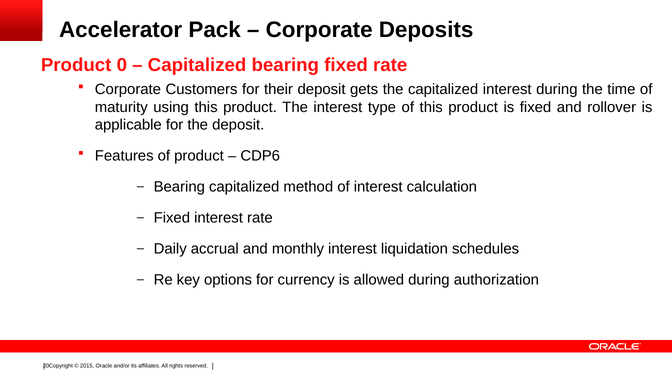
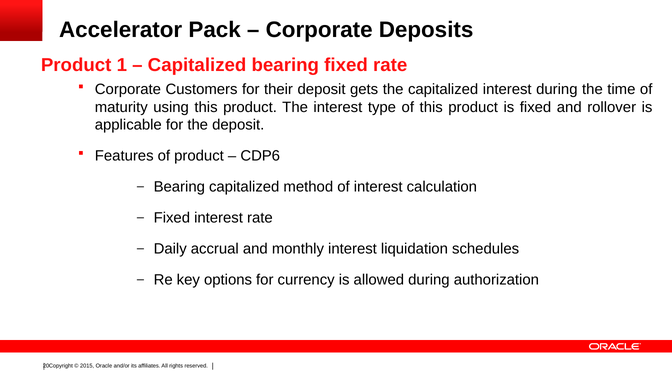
0: 0 -> 1
